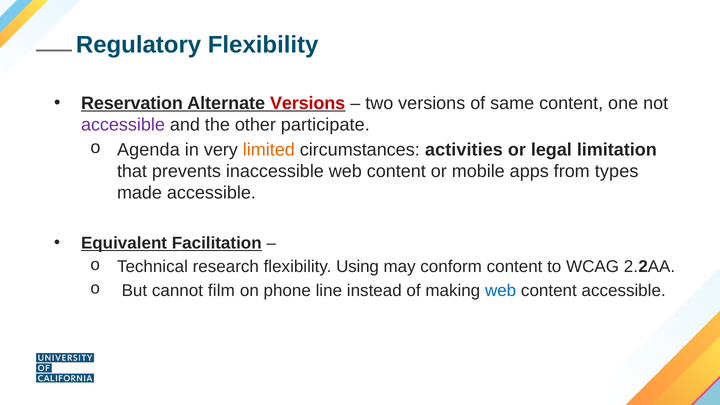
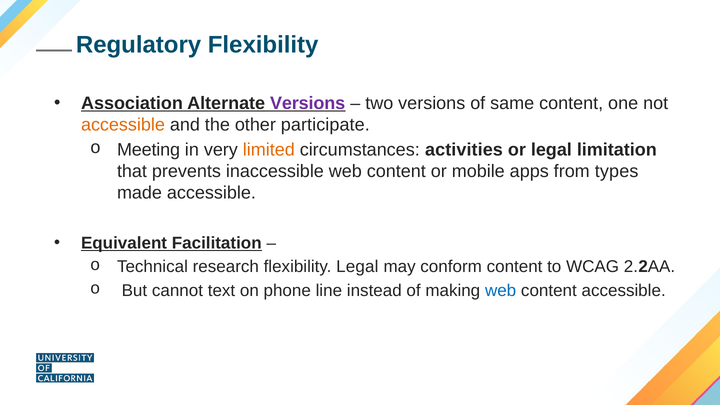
Reservation: Reservation -> Association
Versions at (308, 103) colour: red -> purple
accessible at (123, 125) colour: purple -> orange
Agenda: Agenda -> Meeting
flexibility Using: Using -> Legal
film: film -> text
